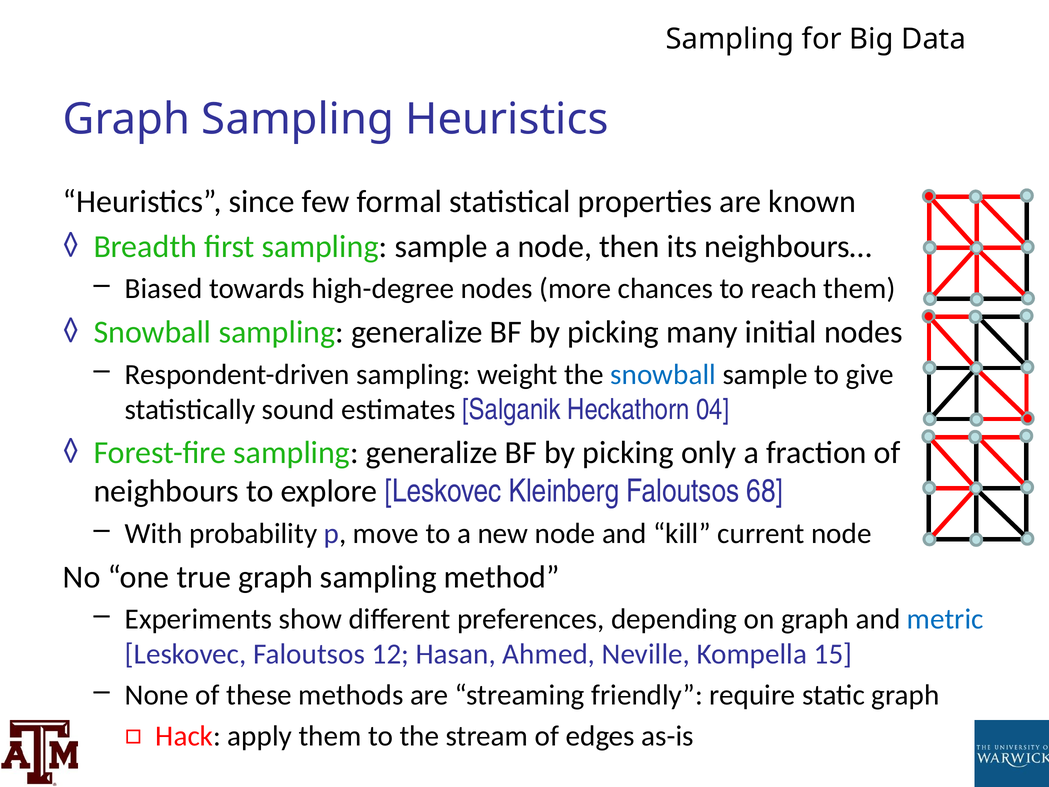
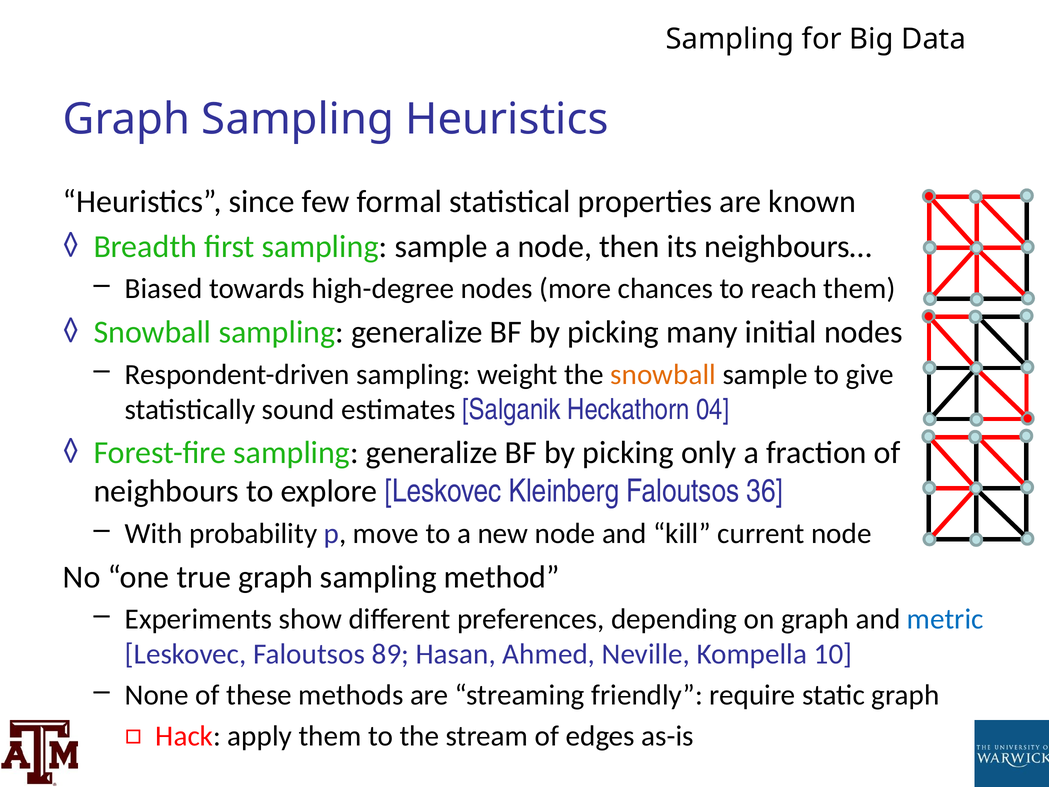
snowball at (663, 374) colour: blue -> orange
68: 68 -> 36
12: 12 -> 89
15: 15 -> 10
